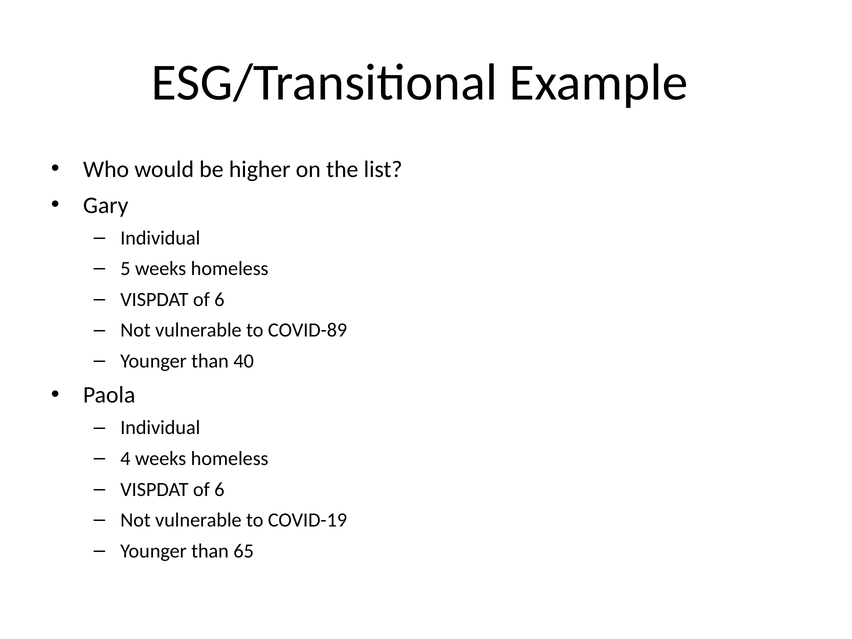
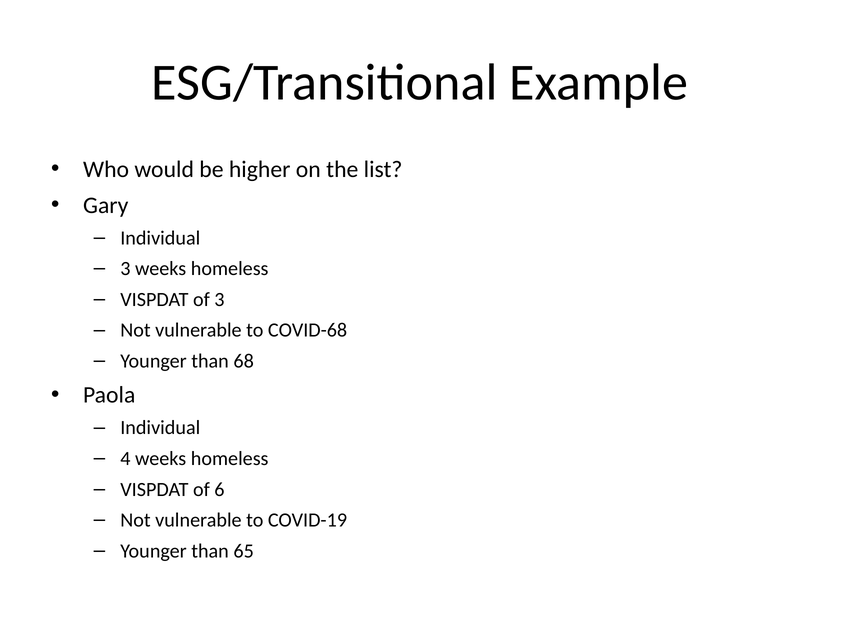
5 at (125, 269): 5 -> 3
6 at (219, 299): 6 -> 3
COVID-89: COVID-89 -> COVID-68
40: 40 -> 68
